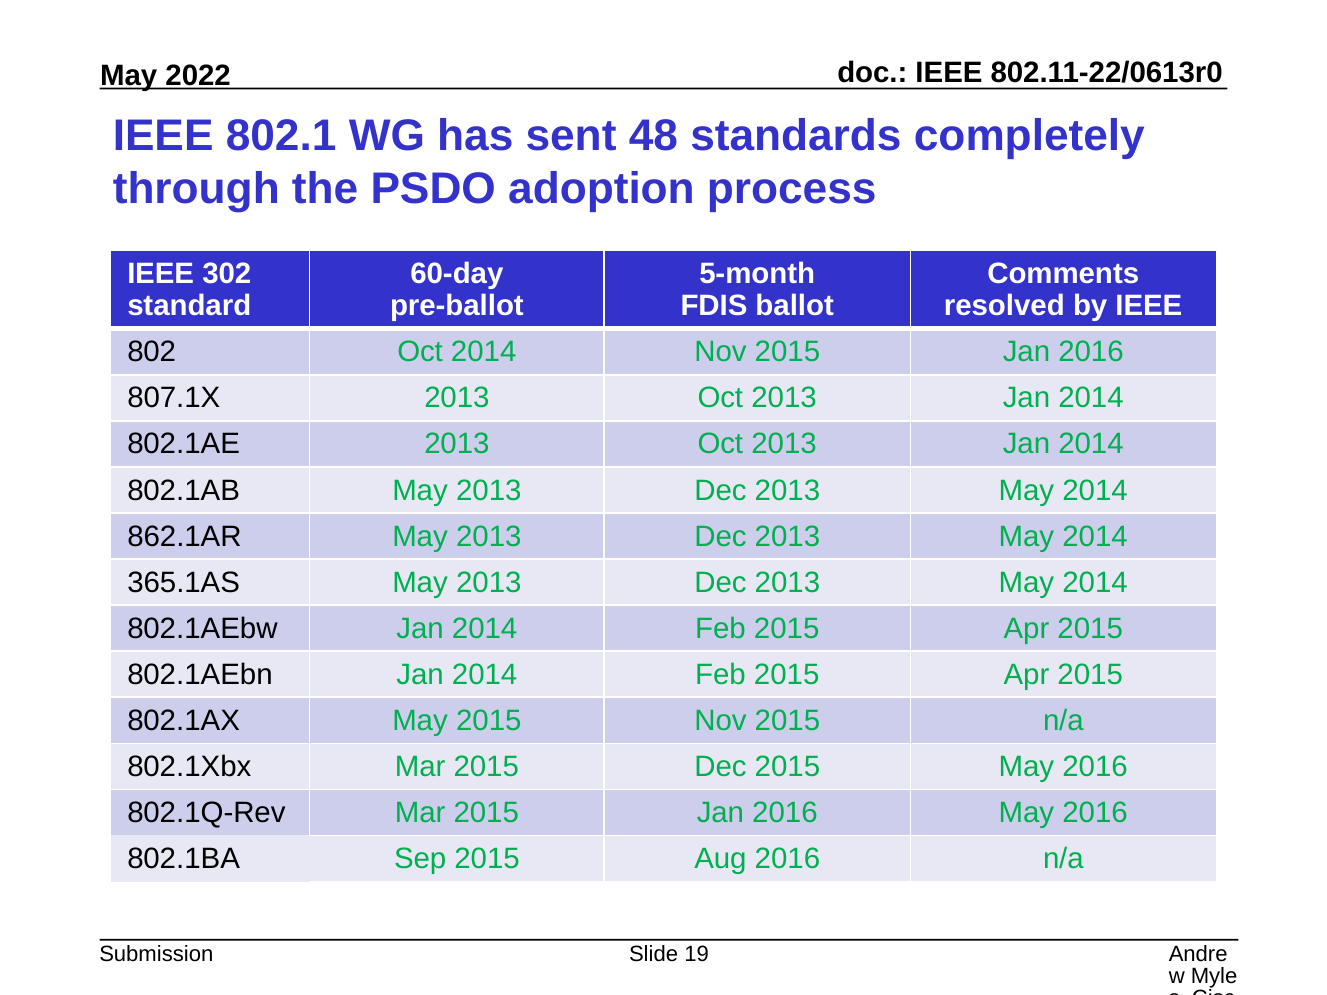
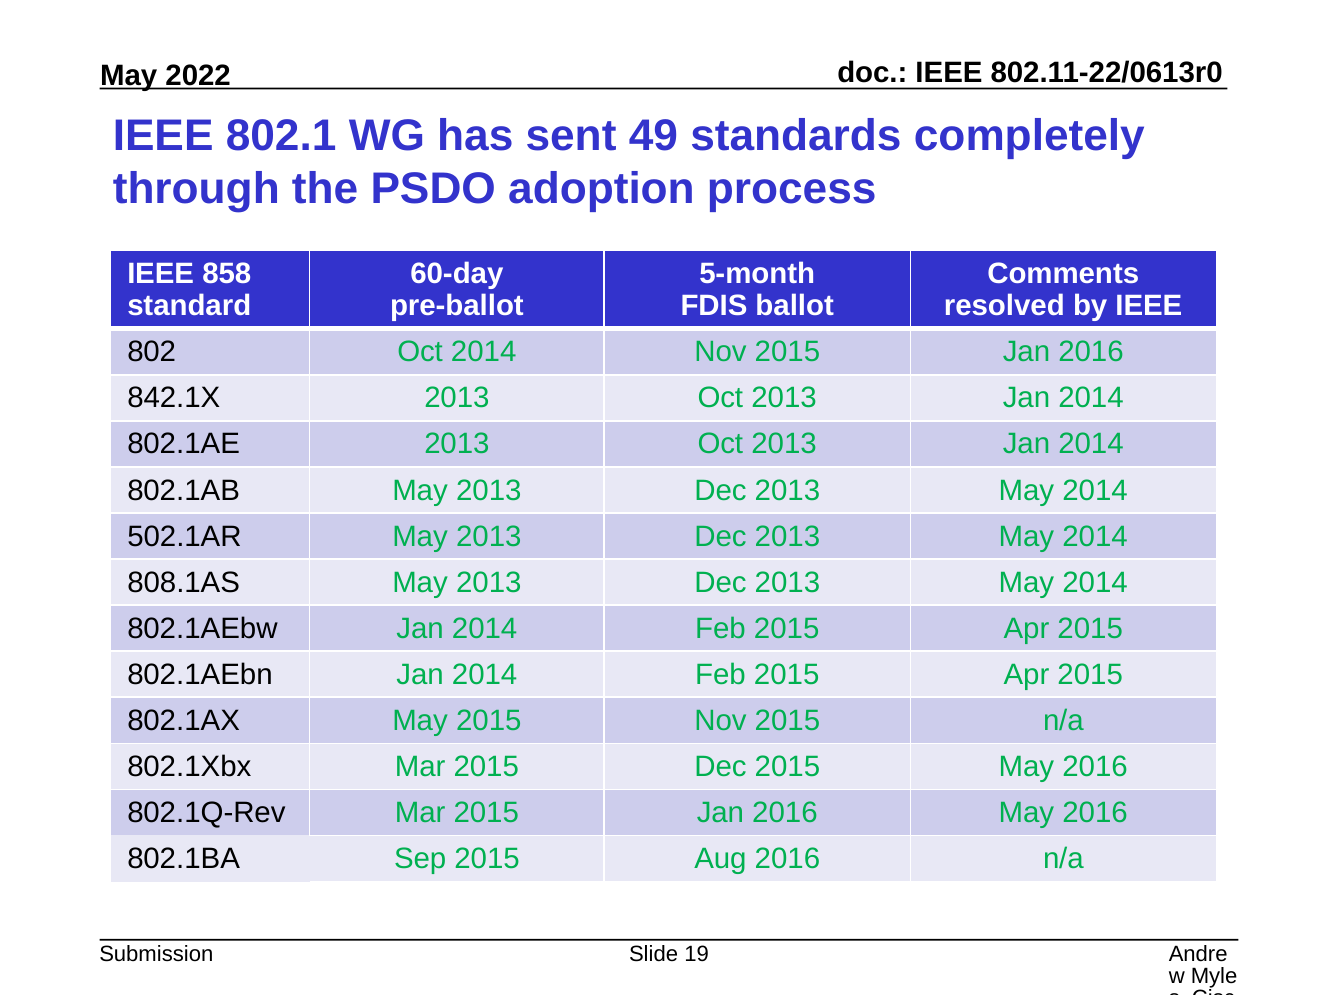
48: 48 -> 49
302: 302 -> 858
807.1X: 807.1X -> 842.1X
862.1AR: 862.1AR -> 502.1AR
365.1AS: 365.1AS -> 808.1AS
